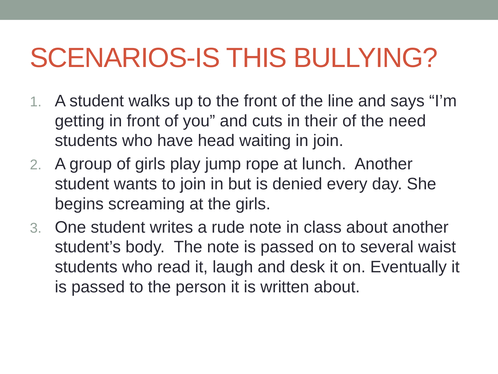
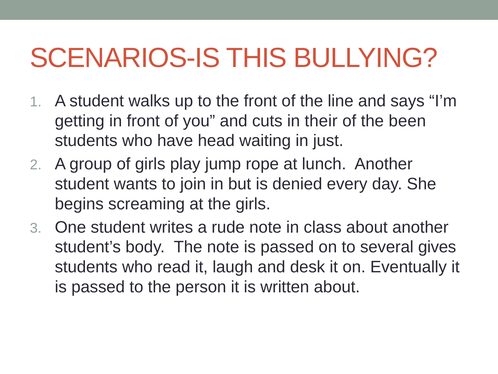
need: need -> been
in join: join -> just
waist: waist -> gives
